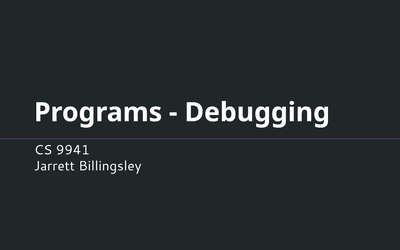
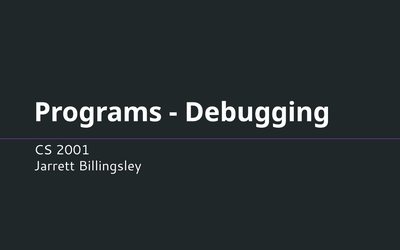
9941: 9941 -> 2001
